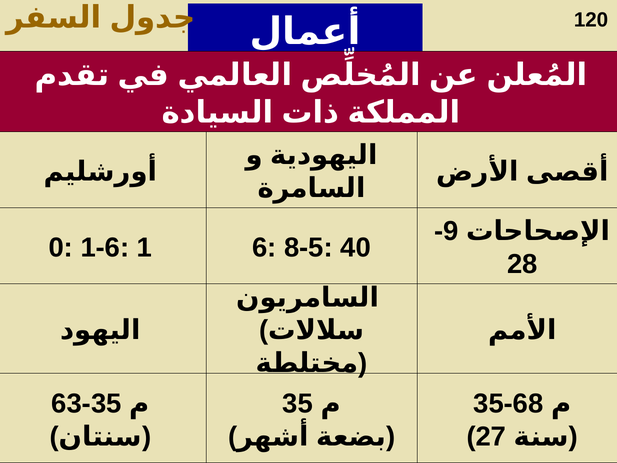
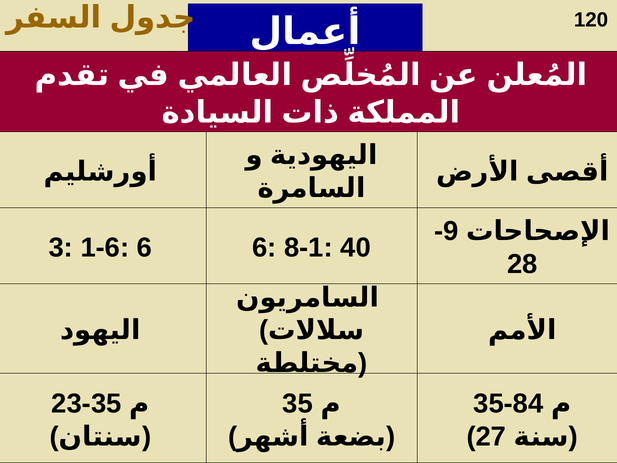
0: 0 -> 3
1-6 1: 1 -> 6
8-5: 8-5 -> 8-1
63-35: 63-35 -> 23-35
35-68: 35-68 -> 35-84
